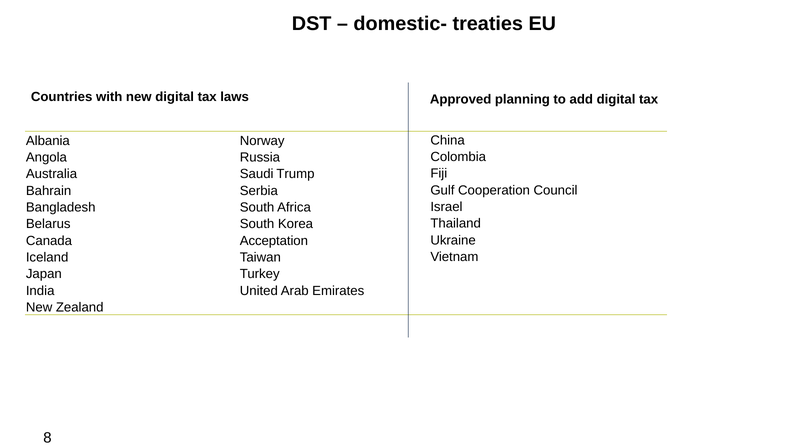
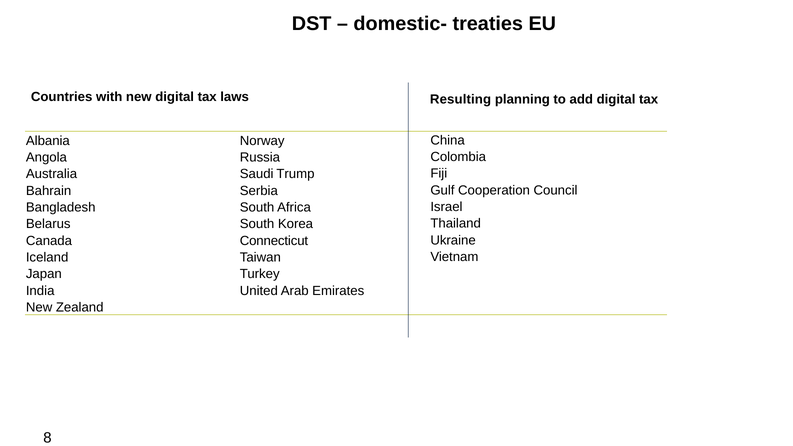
Approved: Approved -> Resulting
Acceptation: Acceptation -> Connecticut
